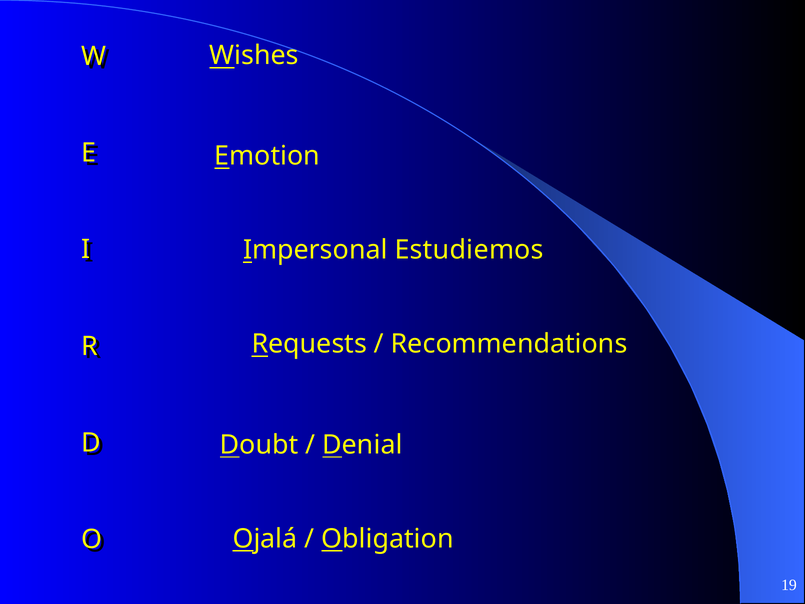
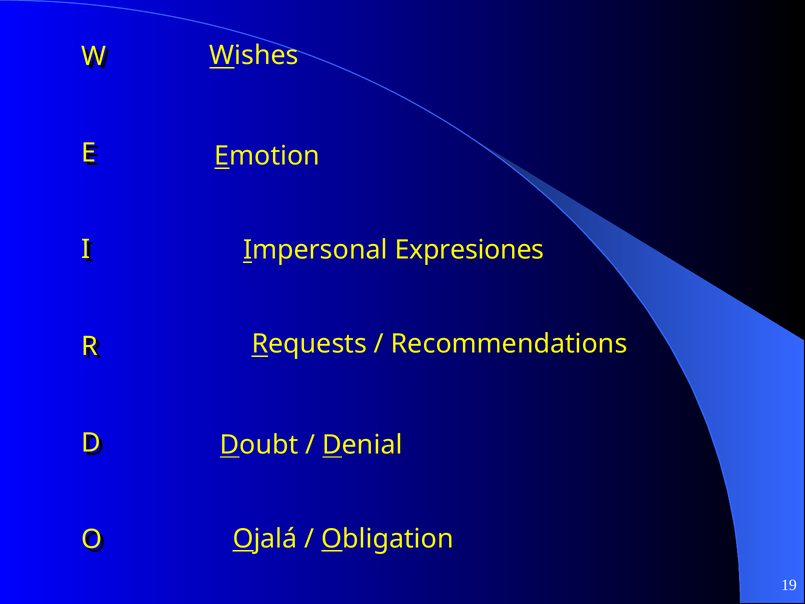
Estudiemos: Estudiemos -> Expresiones
